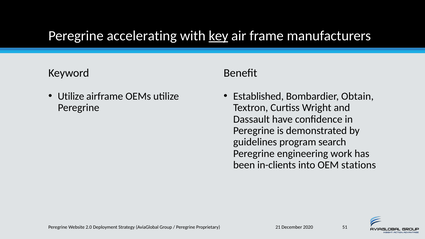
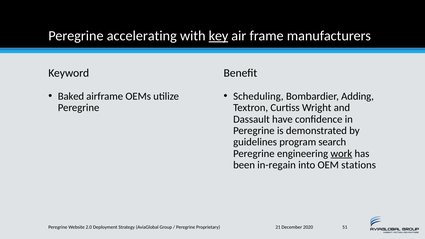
Utilize at (71, 96): Utilize -> Baked
Established: Established -> Scheduling
Obtain: Obtain -> Adding
work underline: none -> present
in-clients: in-clients -> in-regain
